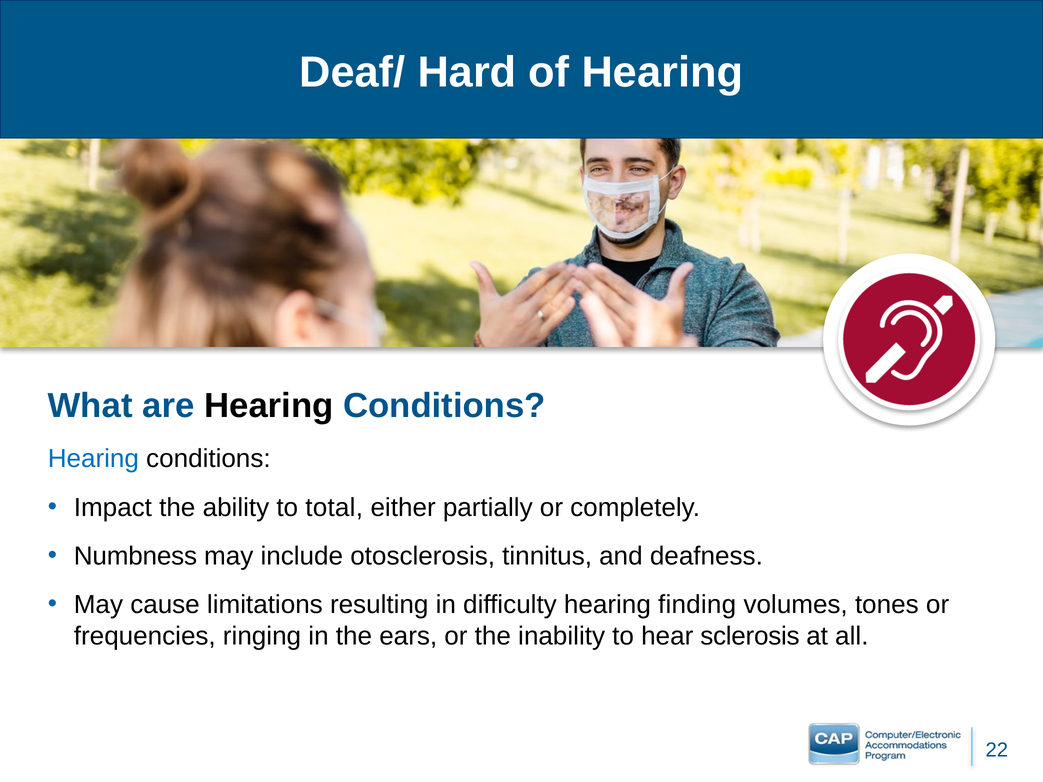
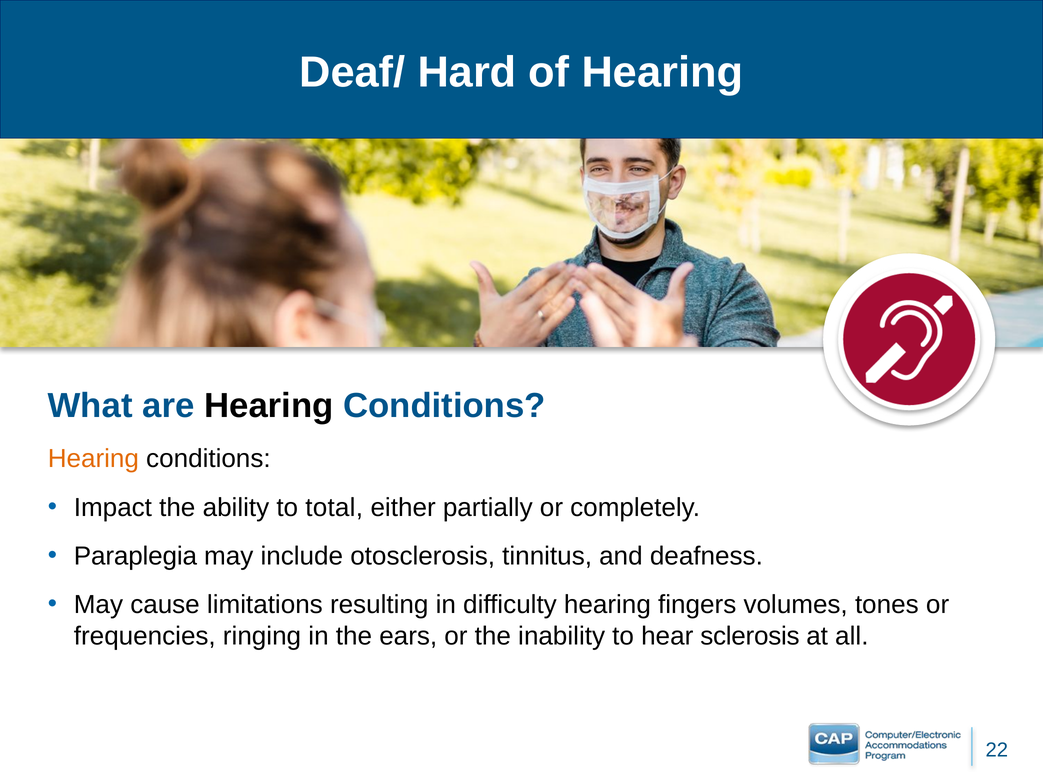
Hearing at (93, 459) colour: blue -> orange
Numbness: Numbness -> Paraplegia
finding: finding -> fingers
